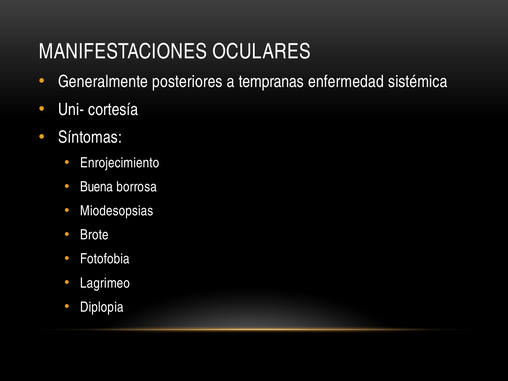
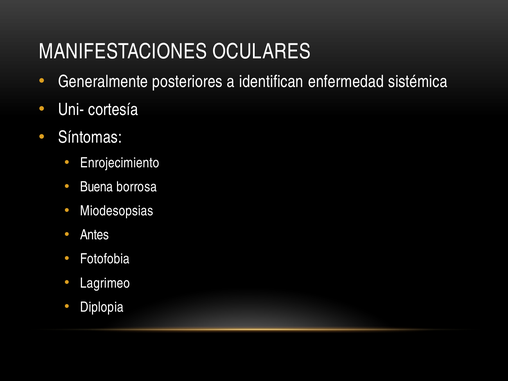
tempranas: tempranas -> identifican
Brote: Brote -> Antes
